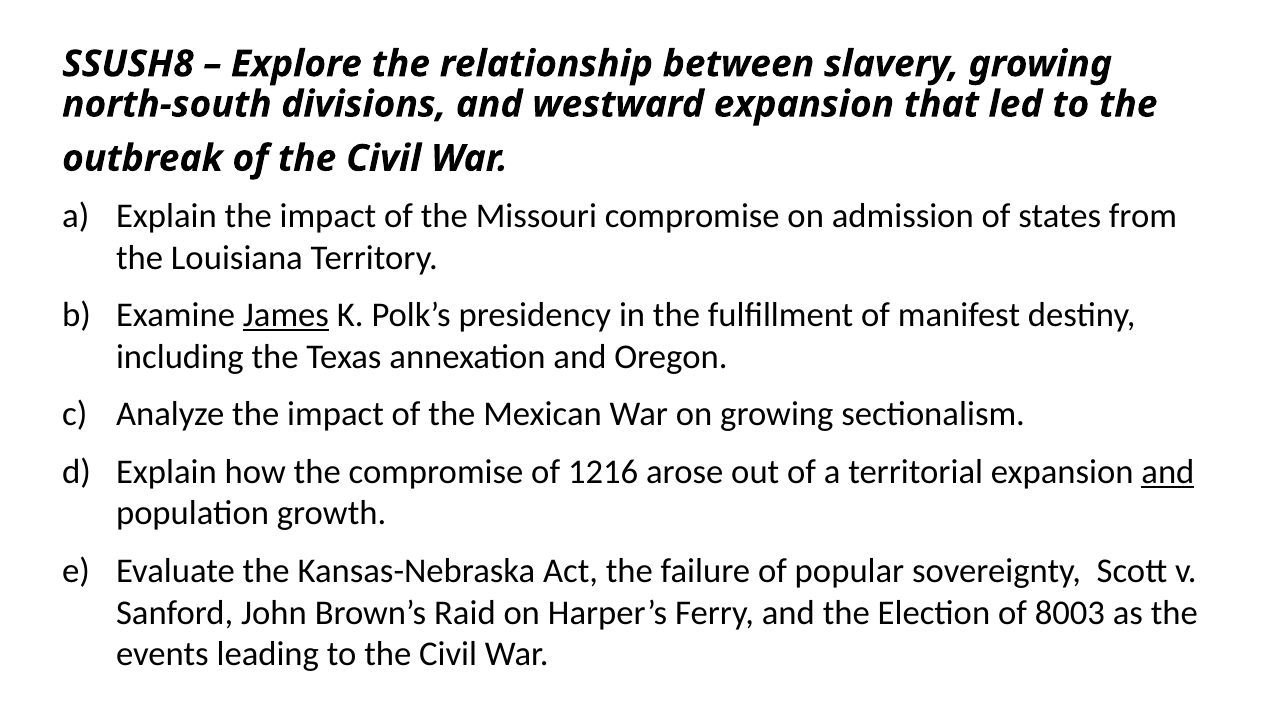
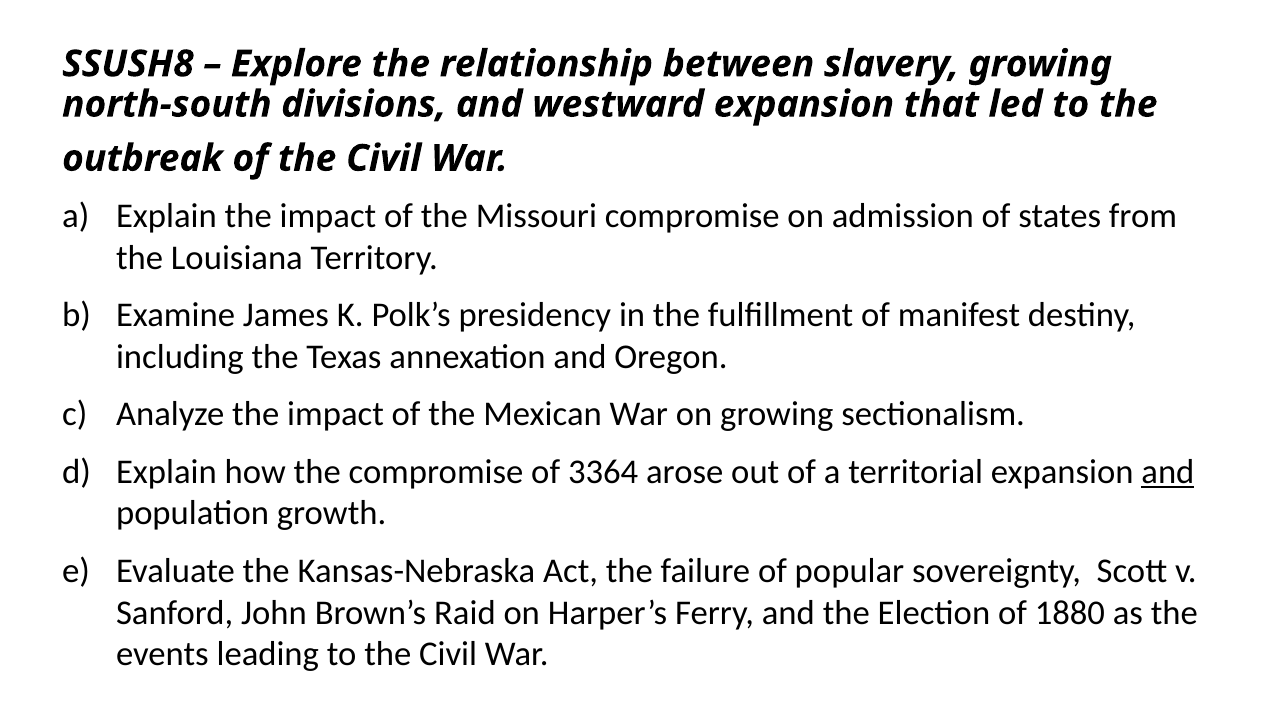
James underline: present -> none
1216: 1216 -> 3364
8003: 8003 -> 1880
